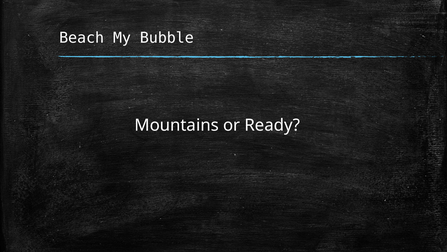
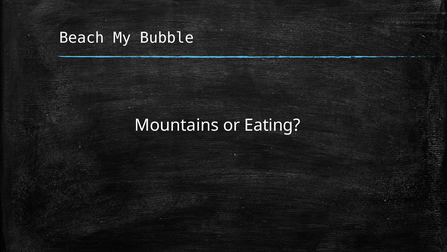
Ready: Ready -> Eating
